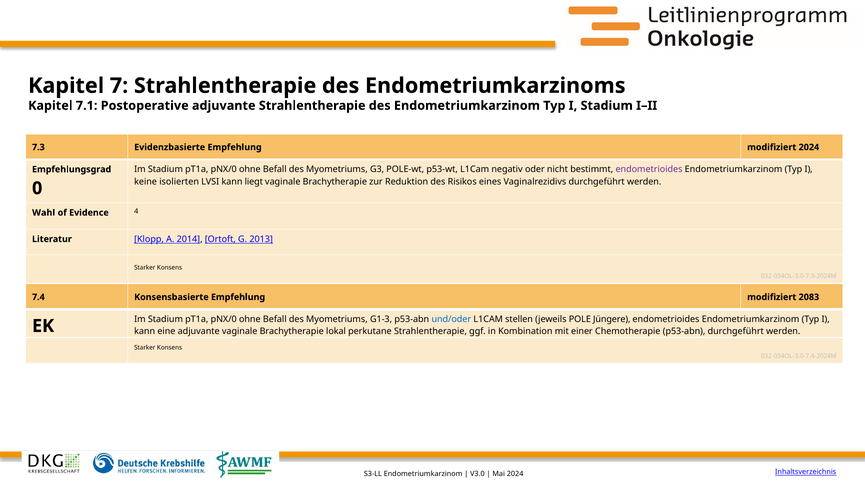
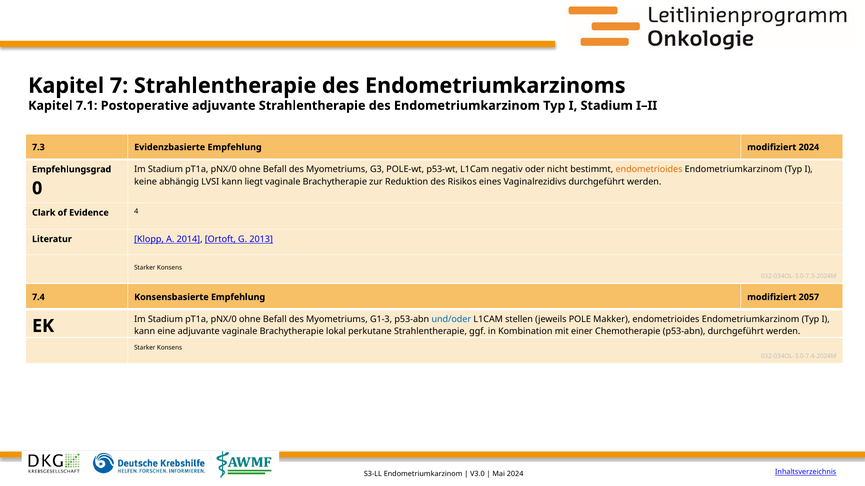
endometrioides at (649, 170) colour: purple -> orange
isolierten: isolierten -> abhängig
Wahl: Wahl -> Clark
2083: 2083 -> 2057
Jüngere: Jüngere -> Makker
